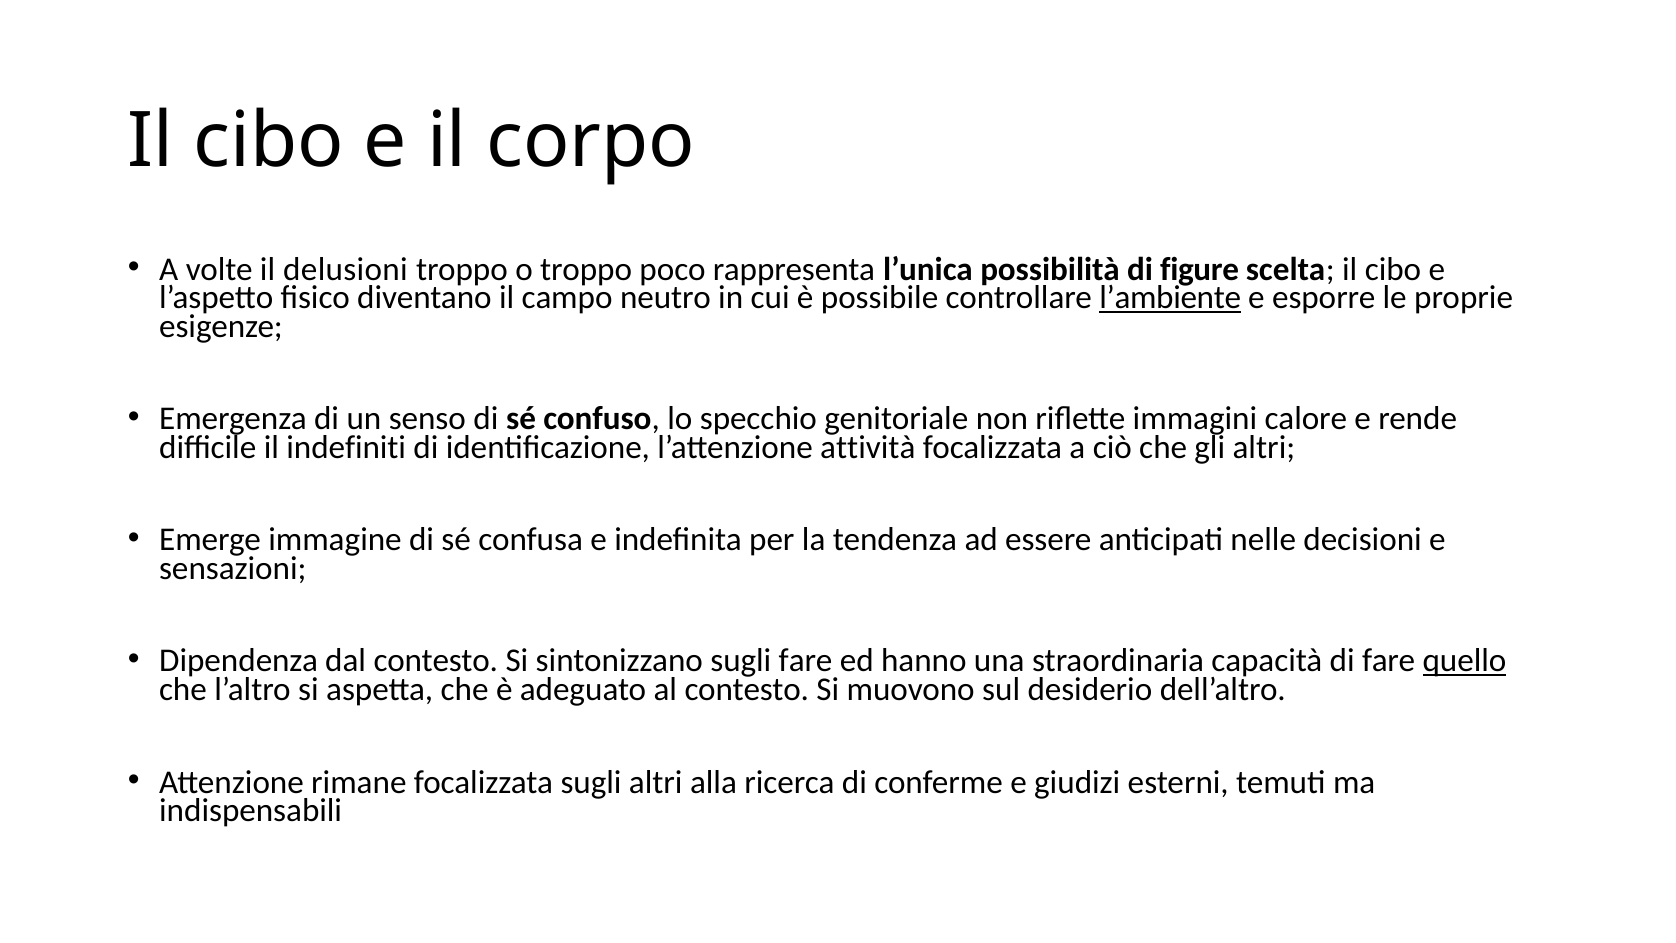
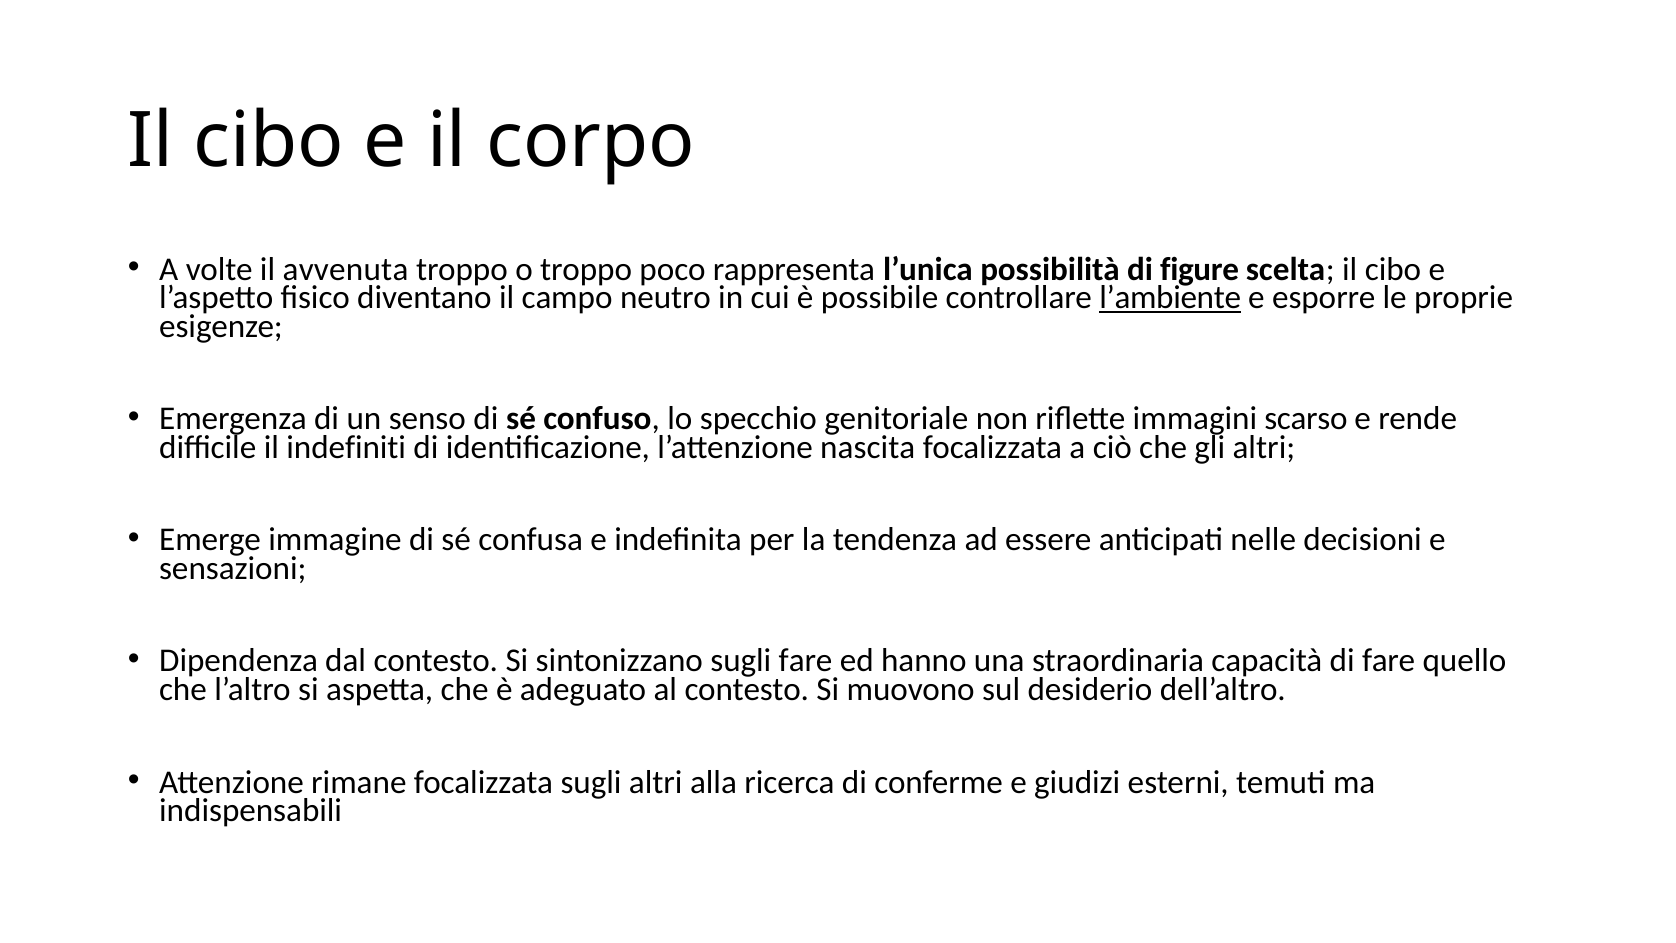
delusioni: delusioni -> avvenuta
calore: calore -> scarso
attività: attività -> nascita
quello underline: present -> none
